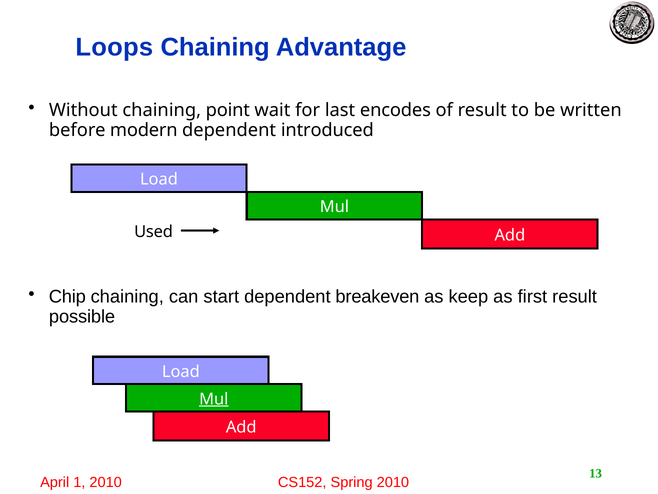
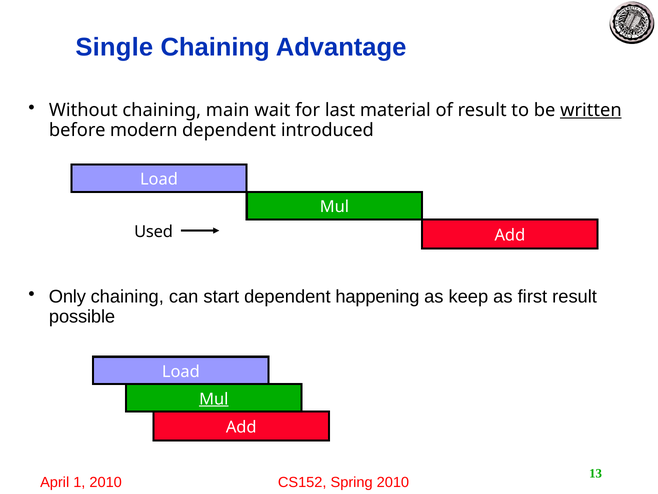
Loops: Loops -> Single
point: point -> main
encodes: encodes -> material
written underline: none -> present
Chip: Chip -> Only
breakeven: breakeven -> happening
